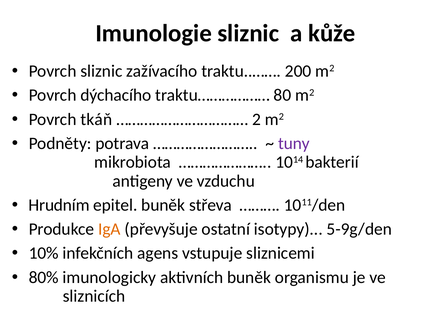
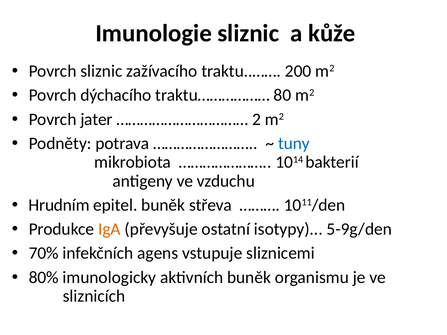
tkáň: tkáň -> jater
tuny colour: purple -> blue
10%: 10% -> 70%
